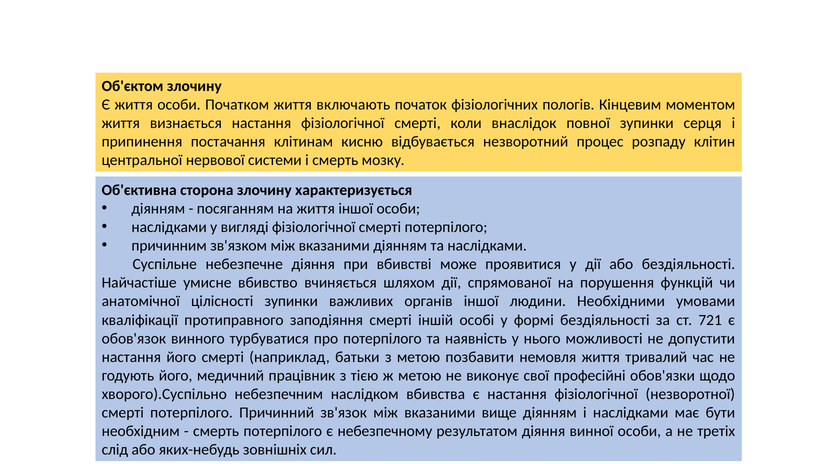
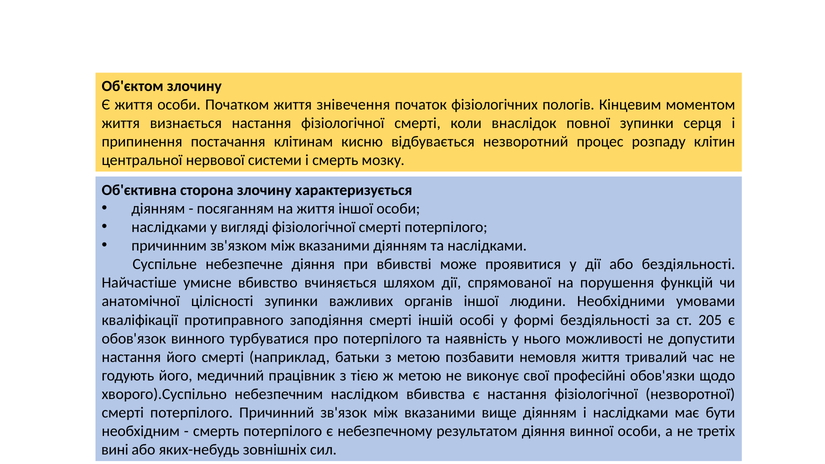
включають: включають -> знівечення
721: 721 -> 205
слід: слід -> вині
